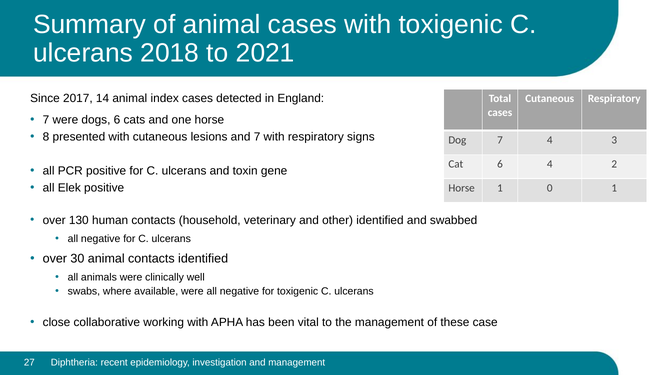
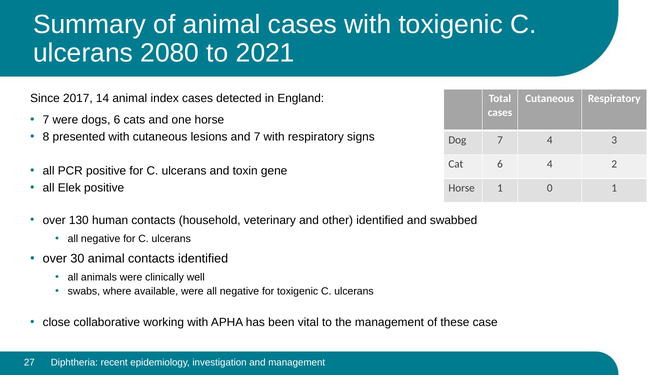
2018: 2018 -> 2080
